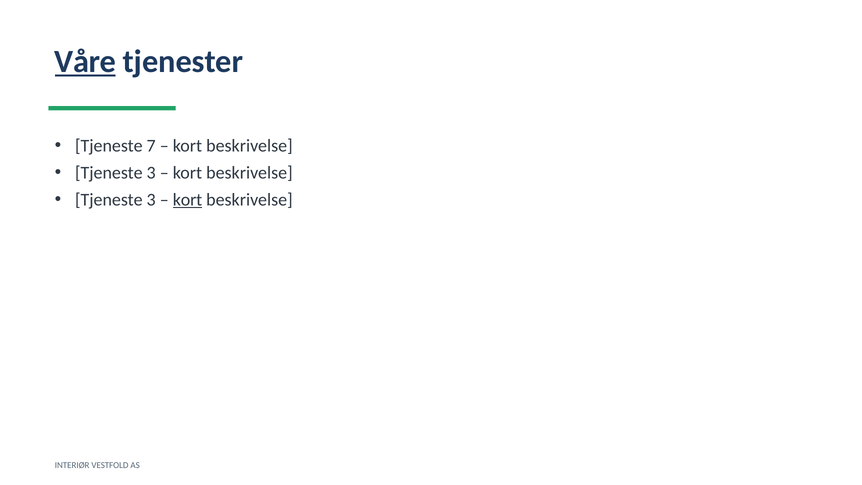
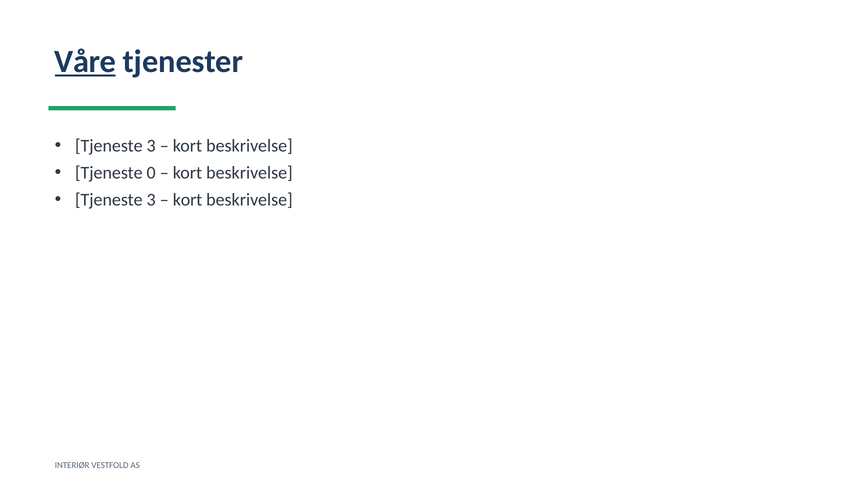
7 at (151, 146): 7 -> 3
3 at (151, 173): 3 -> 0
kort at (188, 200) underline: present -> none
